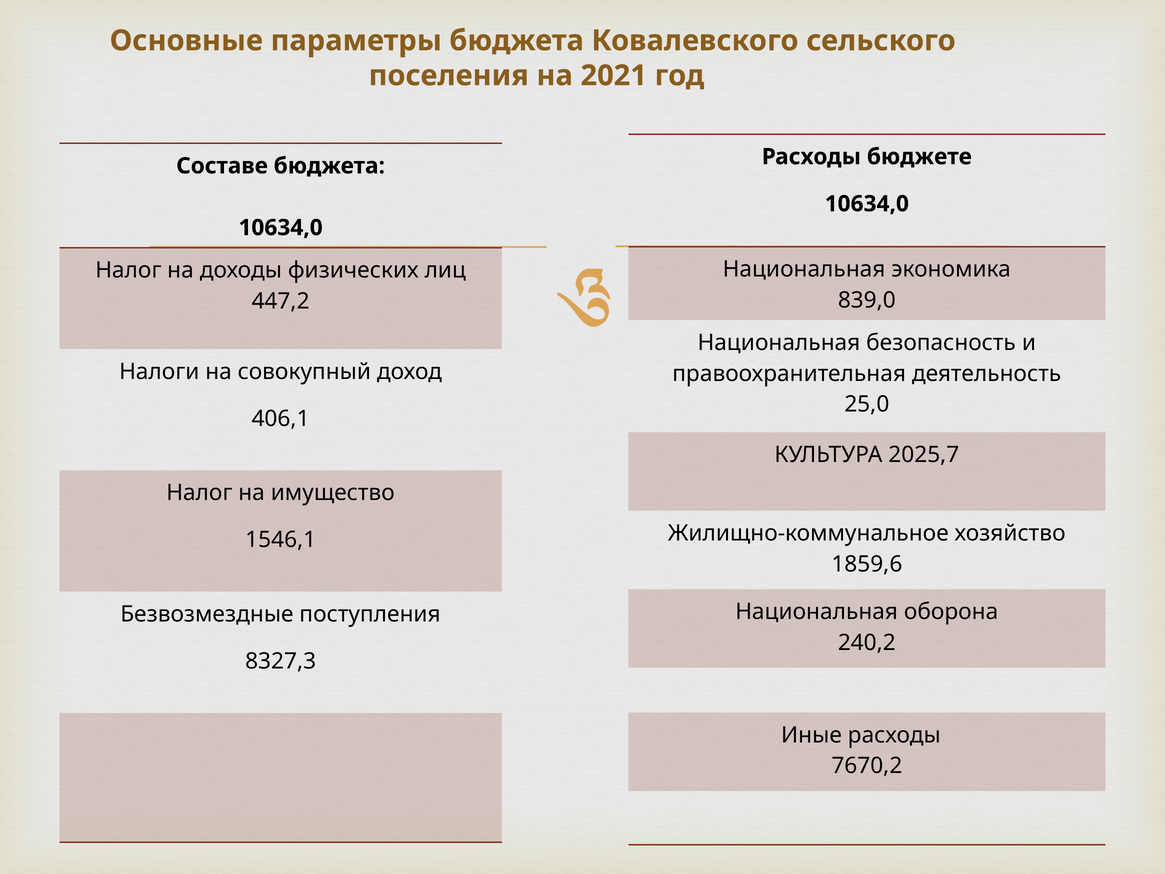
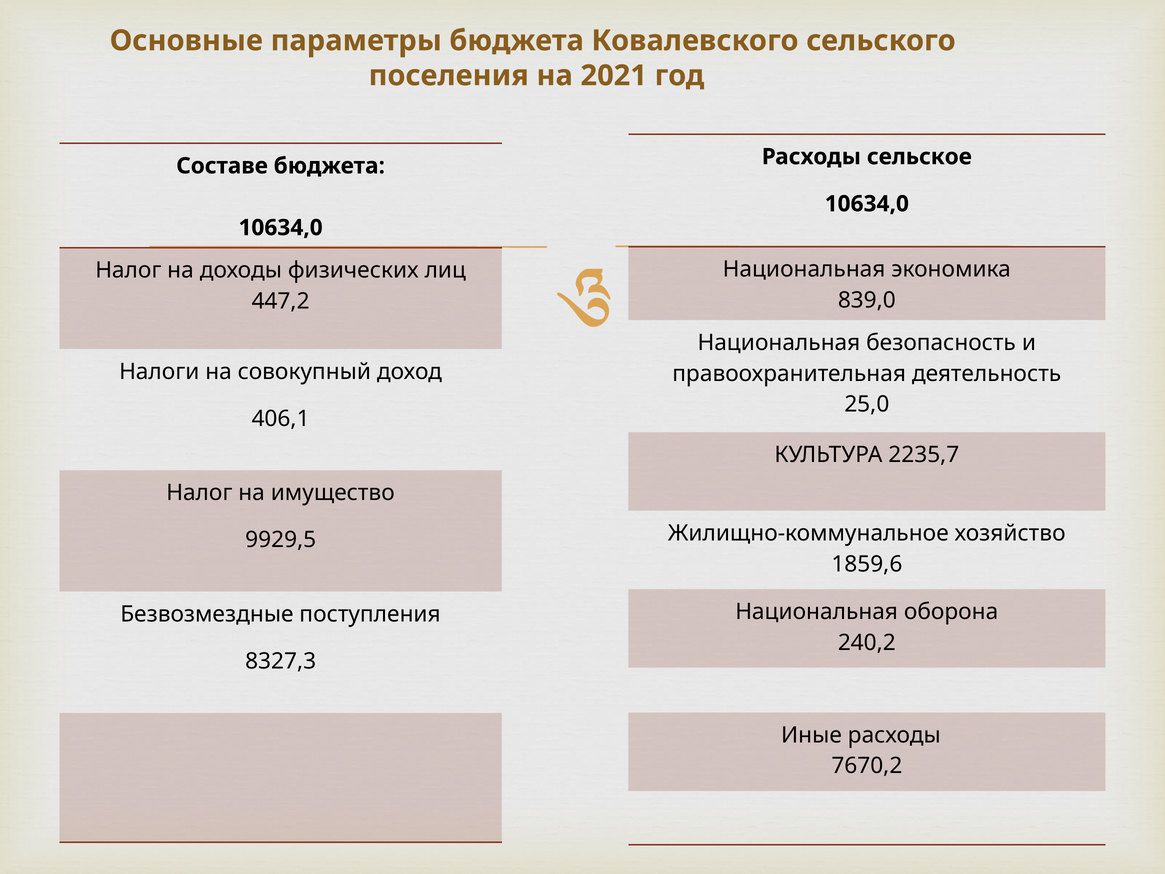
бюджете: бюджете -> сельское
2025,7: 2025,7 -> 2235,7
1546,1: 1546,1 -> 9929,5
